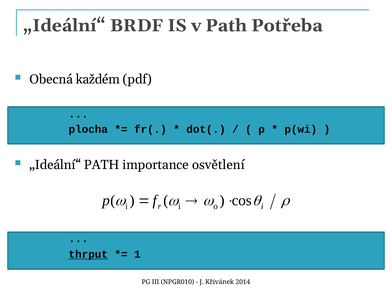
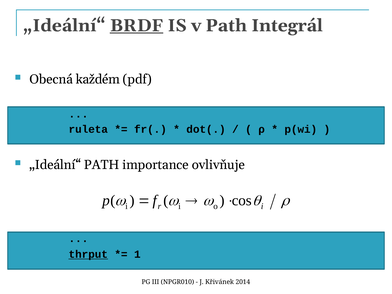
BRDF underline: none -> present
Potřeba: Potřeba -> Integrál
plocha: plocha -> ruleta
osvětlení: osvětlení -> ovlivňuje
